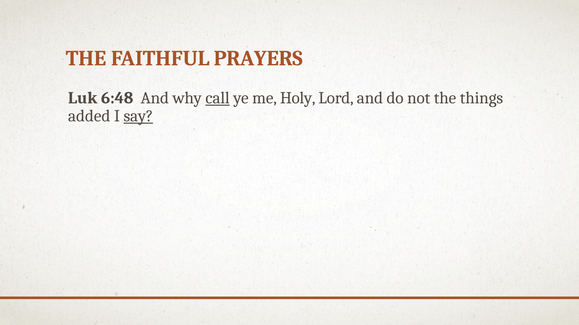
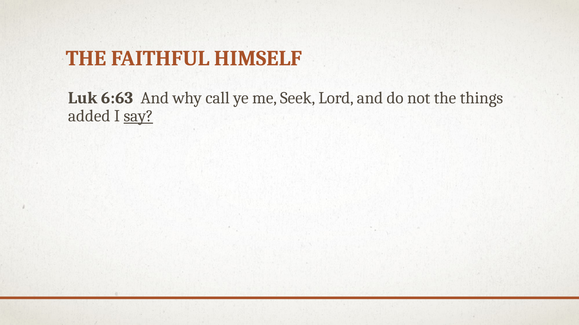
PRAYERS: PRAYERS -> HIMSELF
6:48: 6:48 -> 6:63
call underline: present -> none
Holy: Holy -> Seek
